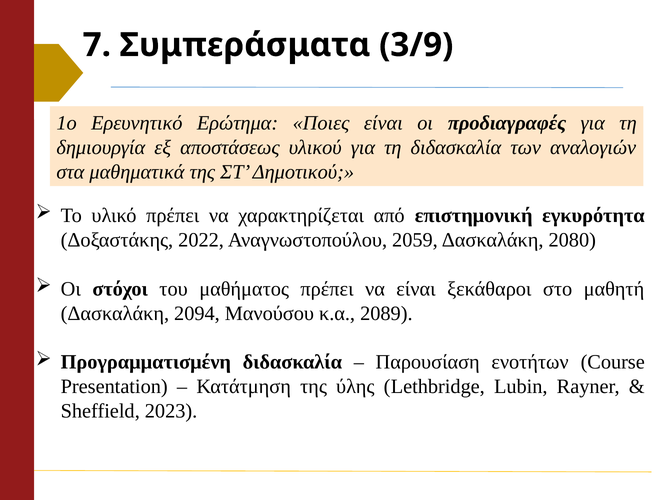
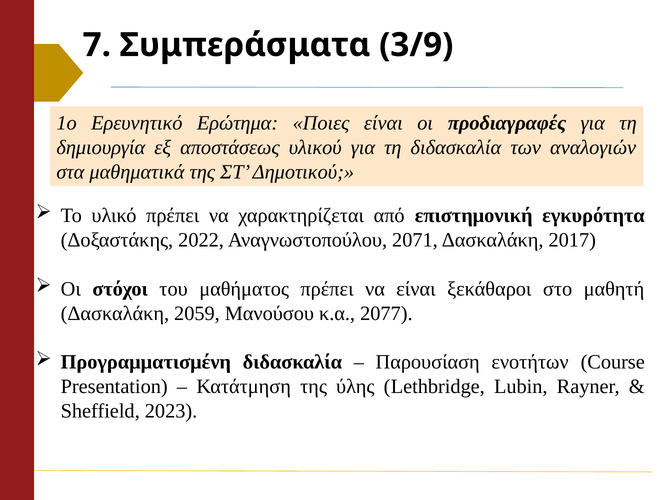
2059: 2059 -> 2071
2080: 2080 -> 2017
2094: 2094 -> 2059
2089: 2089 -> 2077
